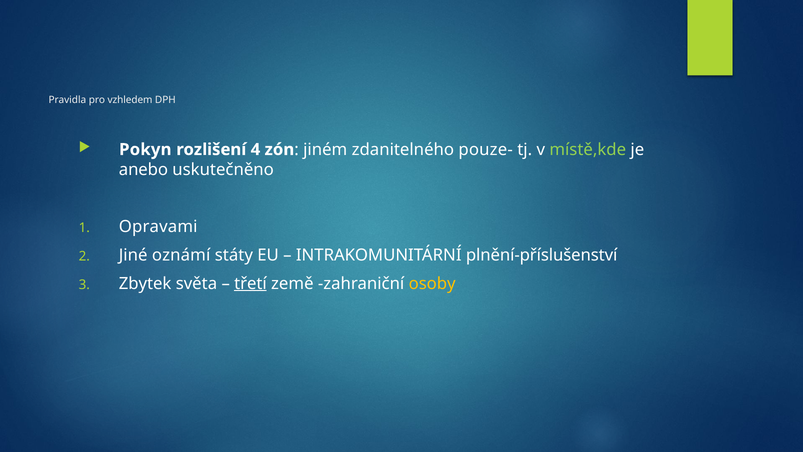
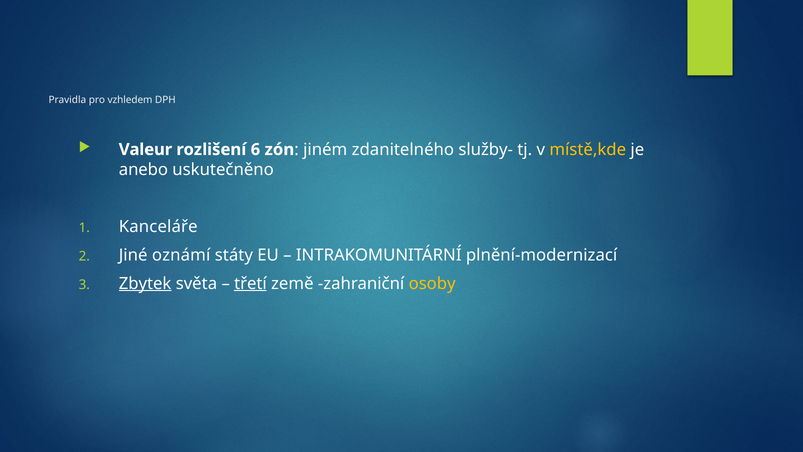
Pokyn: Pokyn -> Valeur
4: 4 -> 6
pouze-: pouze- -> služby-
místě,kde colour: light green -> yellow
Opravami: Opravami -> Kanceláře
plnění-příslušenství: plnění-příslušenství -> plnění-modernizací
Zbytek underline: none -> present
